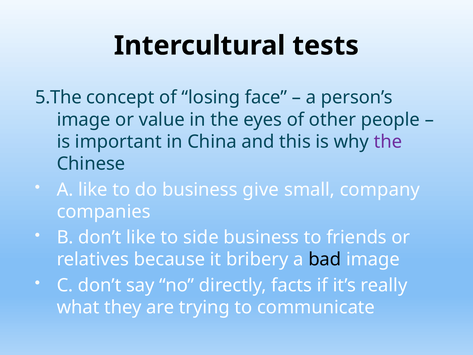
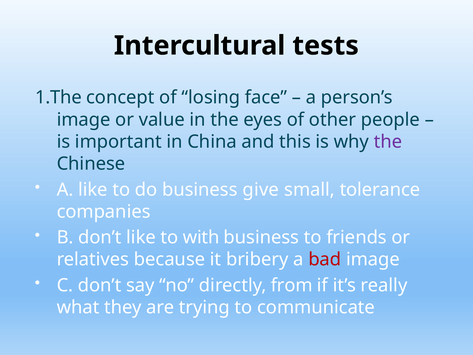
5.The: 5.The -> 1.The
company: company -> tolerance
side: side -> with
bad colour: black -> red
facts: facts -> from
